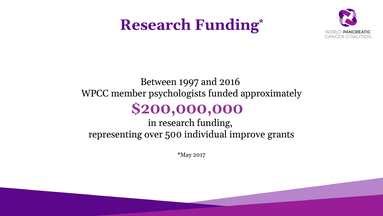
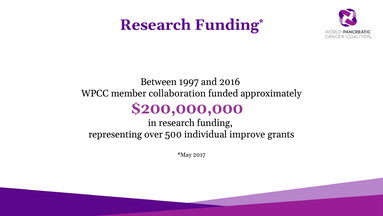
psychologists: psychologists -> collaboration
